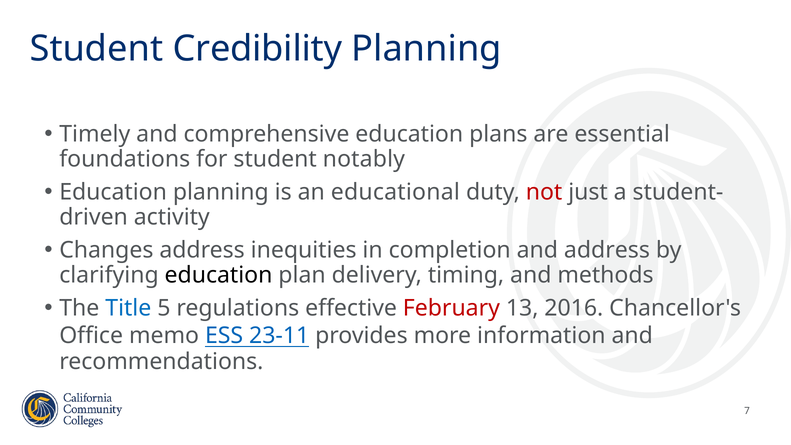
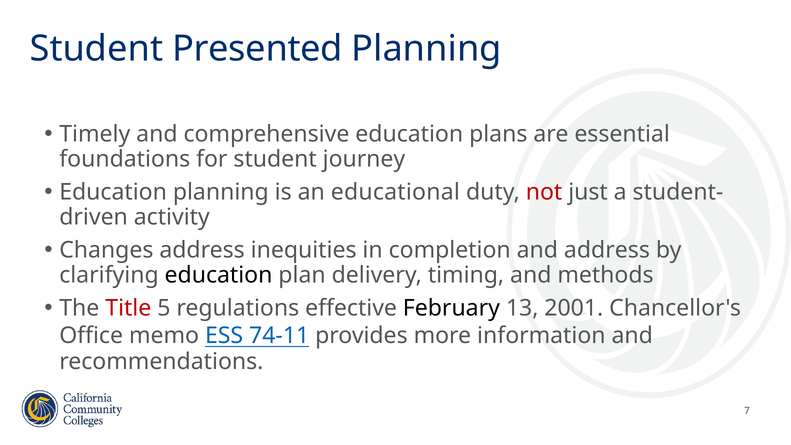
Credibility: Credibility -> Presented
notably: notably -> journey
Title colour: blue -> red
February colour: red -> black
2016: 2016 -> 2001
23-11: 23-11 -> 74-11
